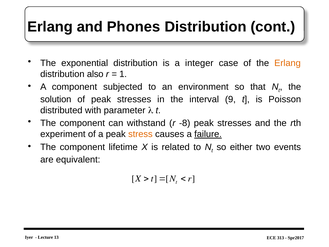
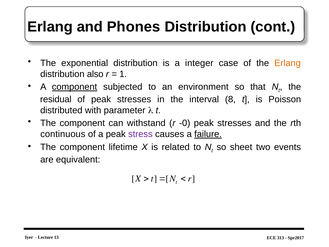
component at (75, 87) underline: none -> present
solution: solution -> residual
9: 9 -> 8
-8: -8 -> -0
experiment: experiment -> continuous
stress colour: orange -> purple
either: either -> sheet
